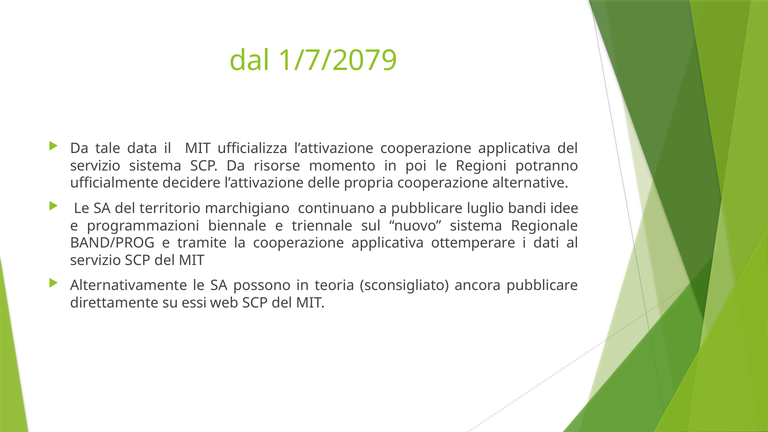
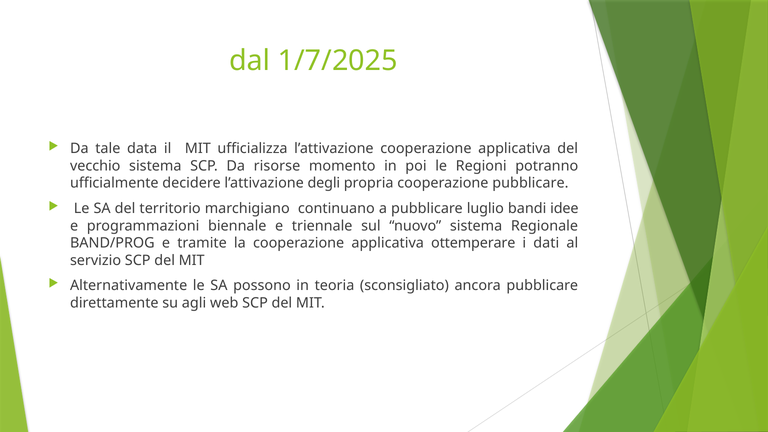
1/7/2079: 1/7/2079 -> 1/7/2025
servizio at (95, 166): servizio -> vecchio
delle: delle -> degli
cooperazione alternative: alternative -> pubblicare
essi: essi -> agli
